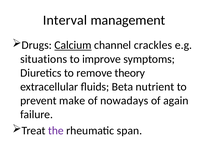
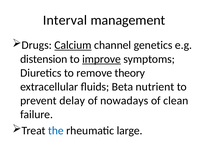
crackles: crackles -> genetics
situations: situations -> distension
improve underline: none -> present
make: make -> delay
again: again -> clean
the colour: purple -> blue
span: span -> large
